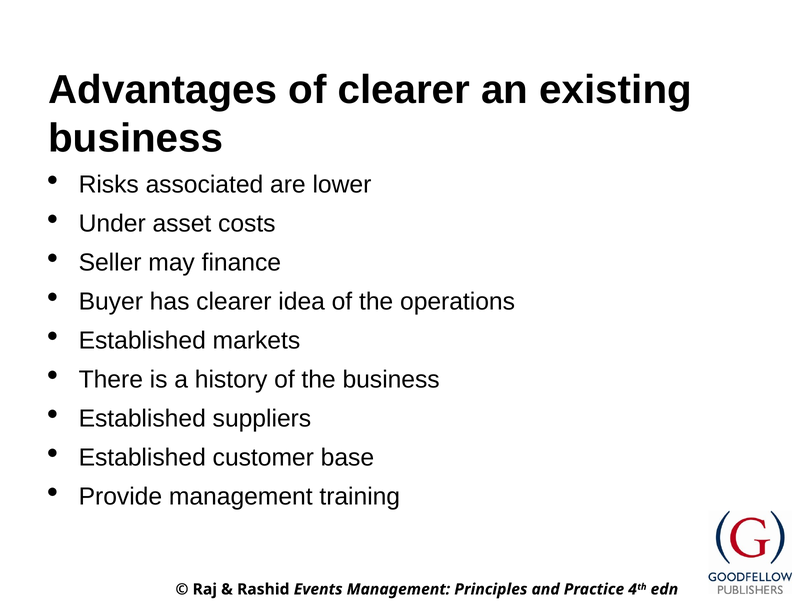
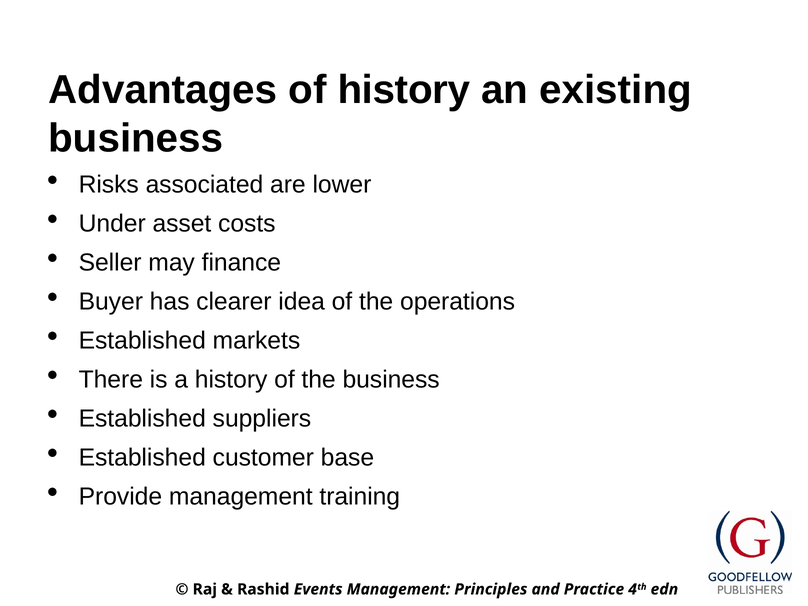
of clearer: clearer -> history
